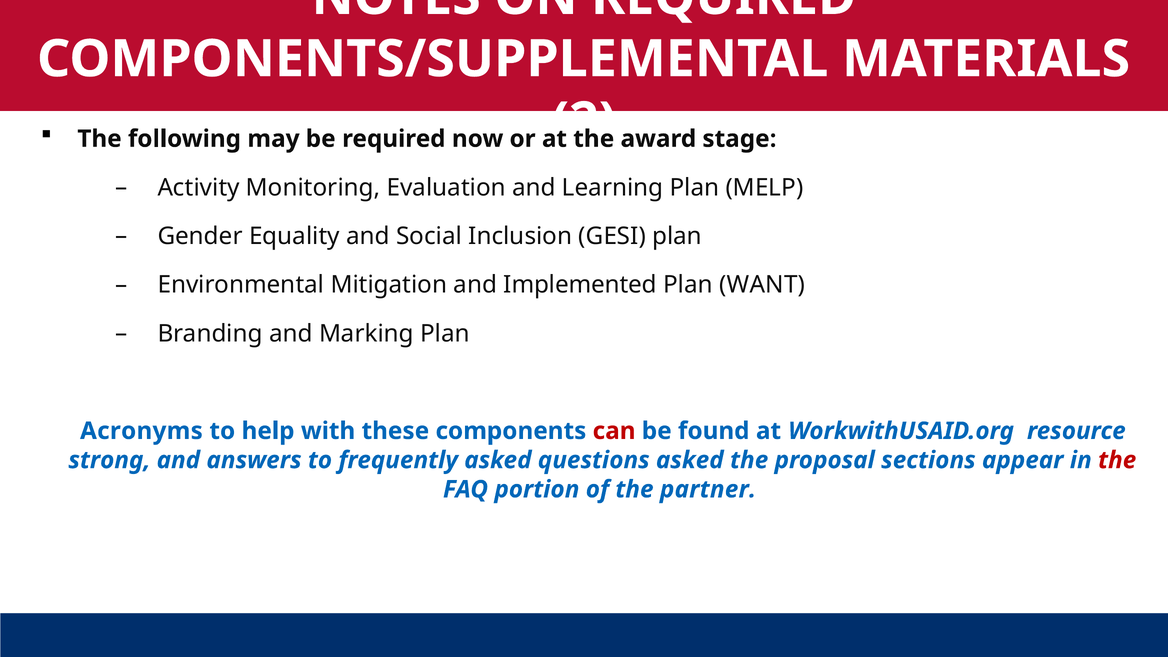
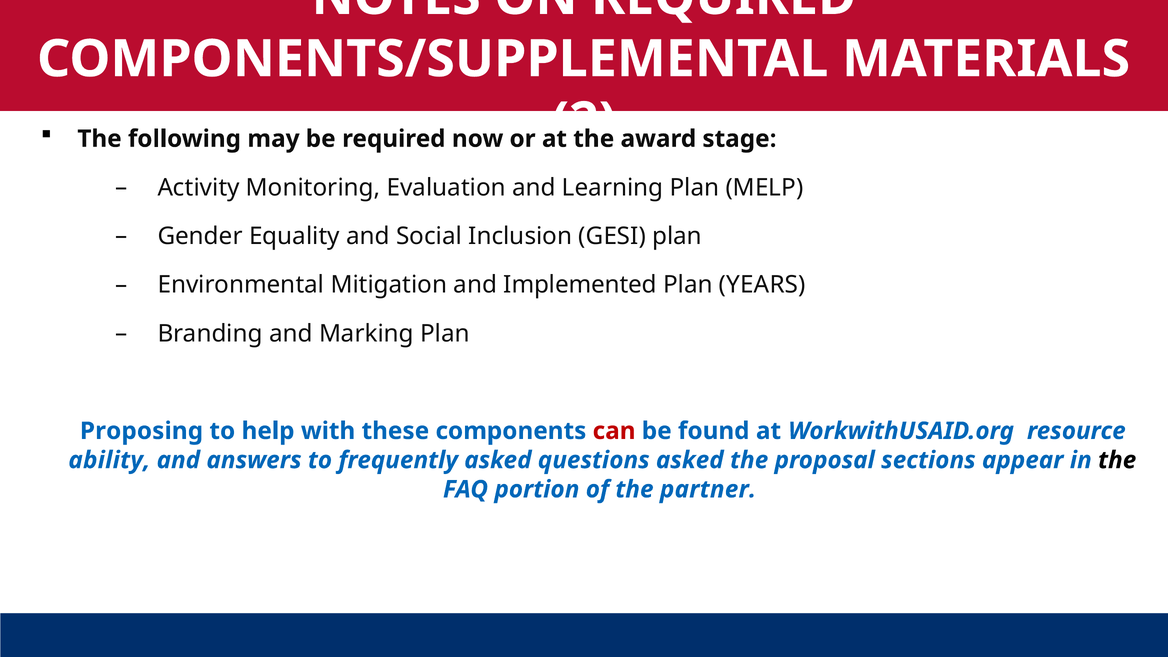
WANT: WANT -> YEARS
Acronyms: Acronyms -> Proposing
strong: strong -> ability
the at (1117, 460) colour: red -> black
